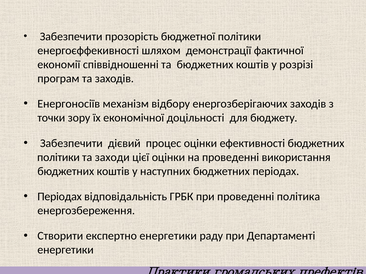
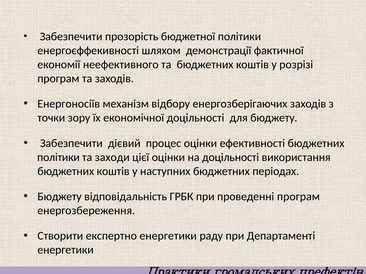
співвідношенні: співвідношенні -> неефективного
на проведенні: проведенні -> доцільності
Періодах at (60, 197): Періодах -> Бюджету
проведенні політика: політика -> програм
